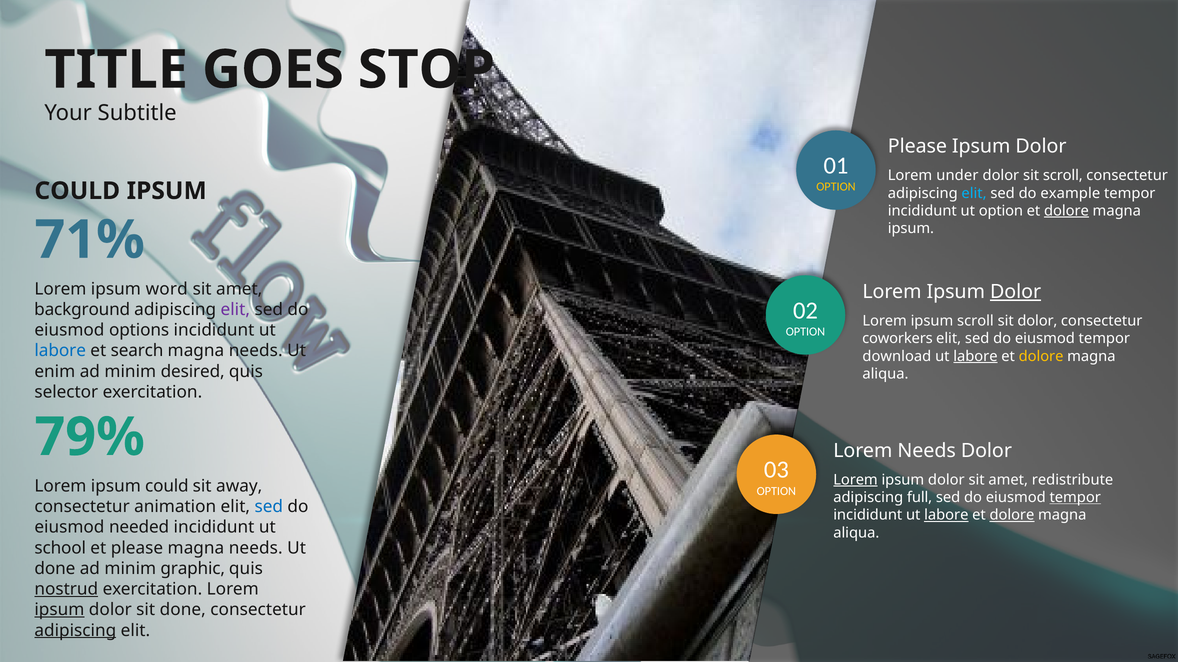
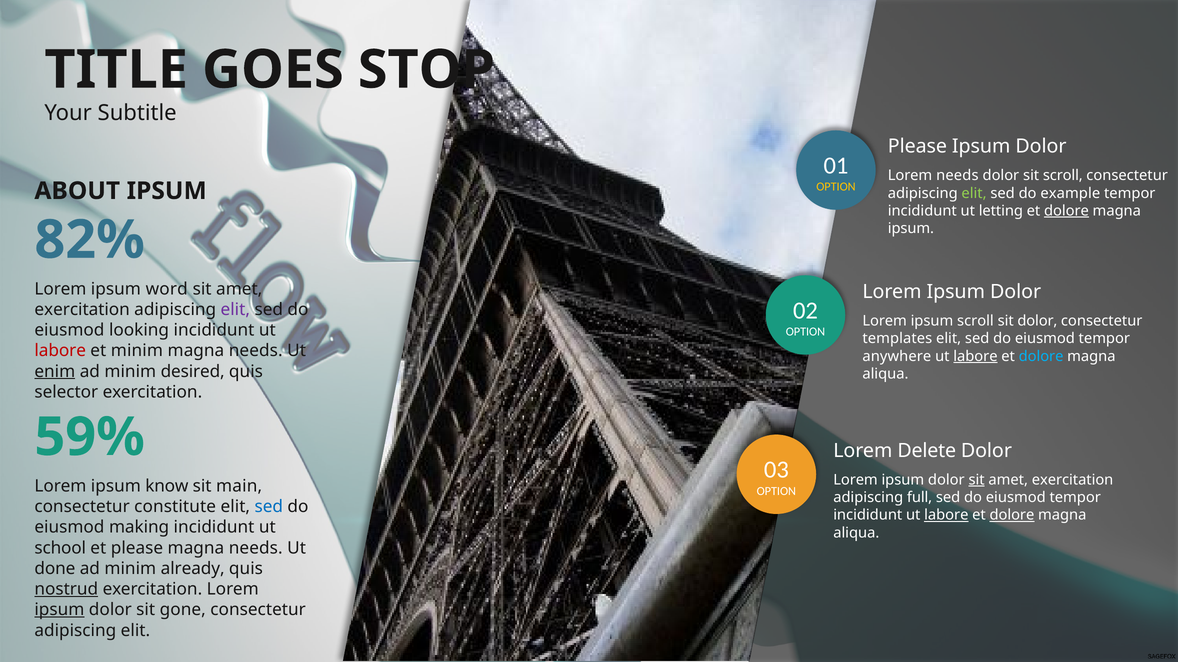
Lorem under: under -> needs
COULD at (77, 191): COULD -> ABOUT
elit at (974, 193) colour: light blue -> light green
ut option: option -> letting
71%: 71% -> 82%
Dolor at (1016, 292) underline: present -> none
background at (82, 310): background -> exercitation
options: options -> looking
coworkers: coworkers -> templates
labore at (60, 351) colour: blue -> red
et search: search -> minim
download: download -> anywhere
dolore at (1041, 357) colour: yellow -> light blue
enim underline: none -> present
79%: 79% -> 59%
Lorem Needs: Needs -> Delete
Lorem at (856, 480) underline: present -> none
sit at (977, 480) underline: none -> present
redistribute at (1073, 480): redistribute -> exercitation
ipsum could: could -> know
away: away -> main
tempor at (1075, 498) underline: present -> none
animation: animation -> constitute
needed: needed -> making
graphic: graphic -> already
sit done: done -> gone
adipiscing at (75, 631) underline: present -> none
